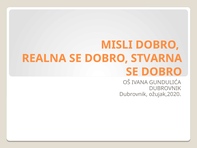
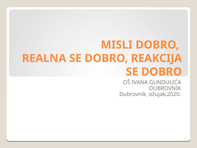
STVARNA: STVARNA -> REAKCIJA
